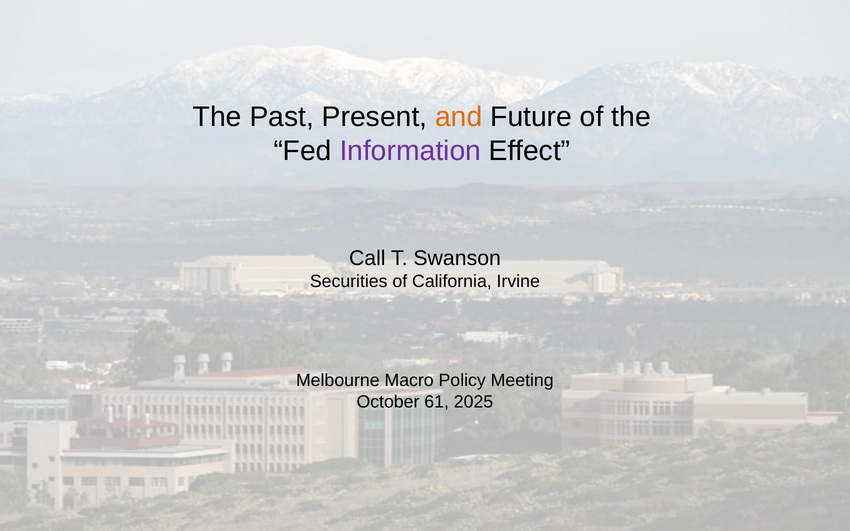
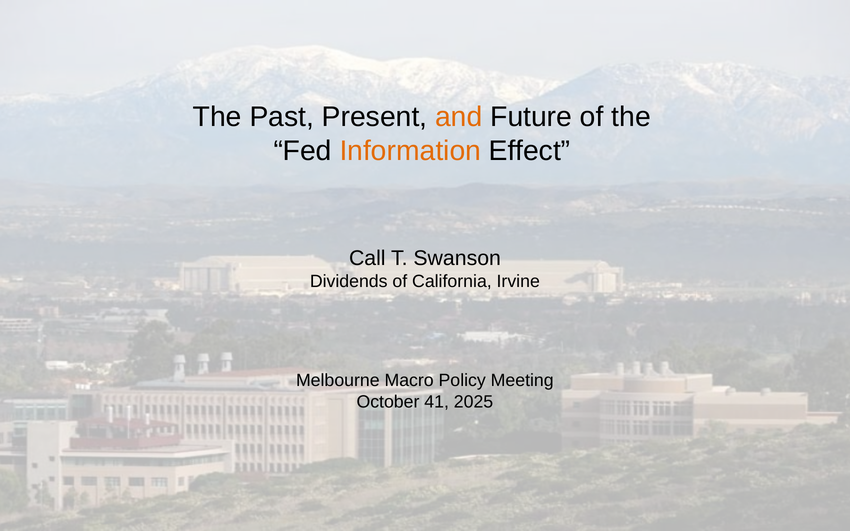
Information colour: purple -> orange
Securities: Securities -> Dividends
61: 61 -> 41
